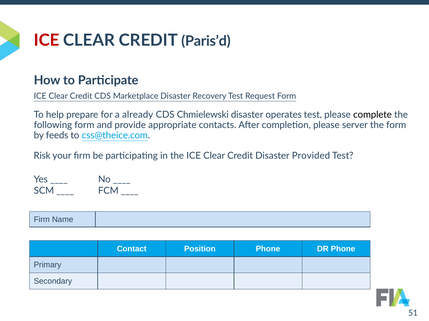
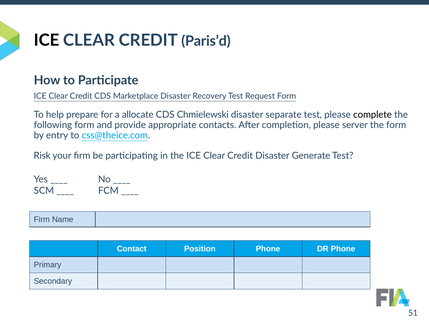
ICE at (47, 41) colour: red -> black
already: already -> allocate
operates: operates -> separate
feeds: feeds -> entry
Provided: Provided -> Generate
